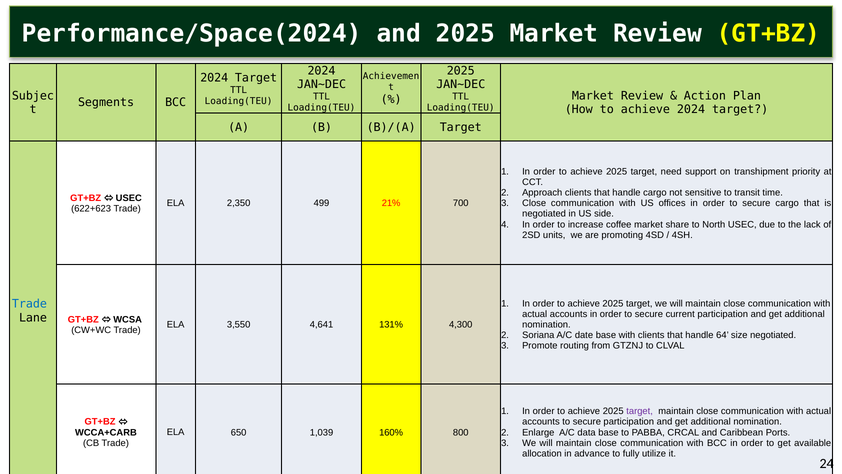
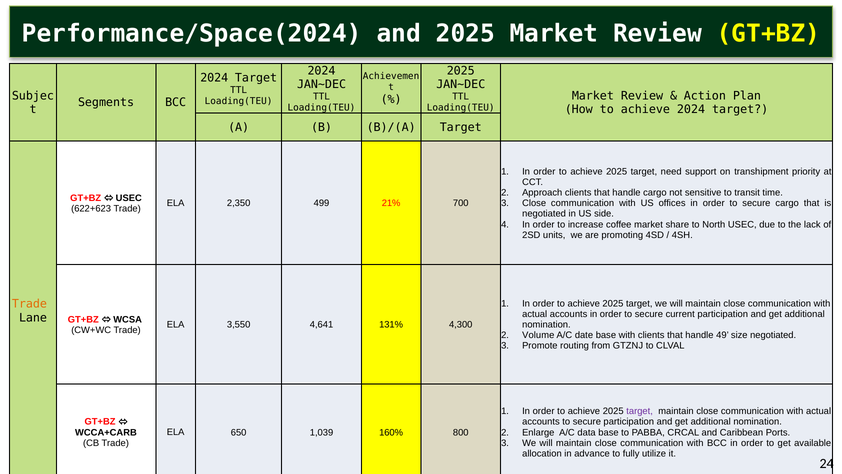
Trade at (30, 304) colour: blue -> orange
Soriana: Soriana -> Volume
64: 64 -> 49
